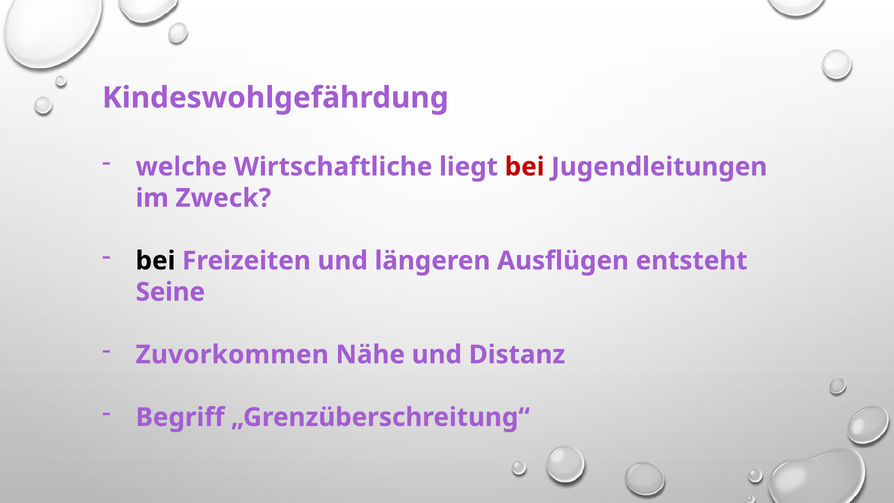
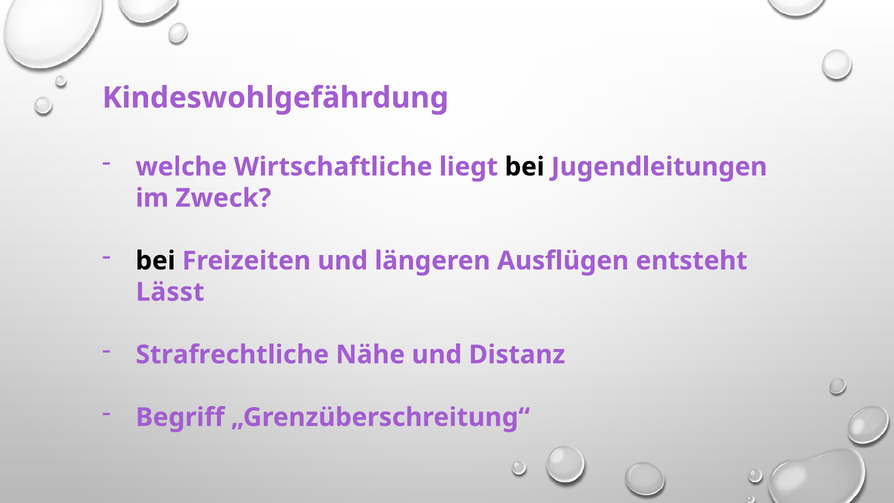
bei at (525, 167) colour: red -> black
Seine: Seine -> Lässt
Zuvorkommen: Zuvorkommen -> Strafrechtliche
